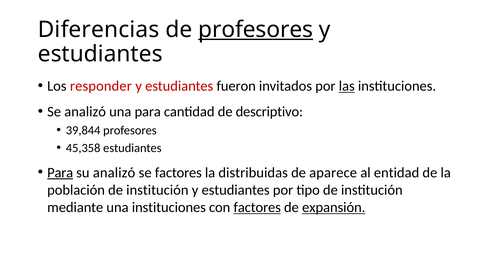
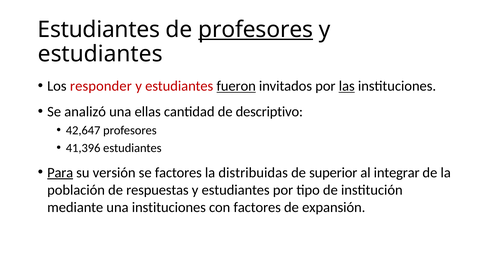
Diferencias at (99, 29): Diferencias -> Estudiantes
fueron underline: none -> present
una para: para -> ellas
39,844: 39,844 -> 42,647
45,358: 45,358 -> 41,396
su analizó: analizó -> versión
aparece: aparece -> superior
entidad: entidad -> integrar
población de institución: institución -> respuestas
factores at (257, 207) underline: present -> none
expansión underline: present -> none
